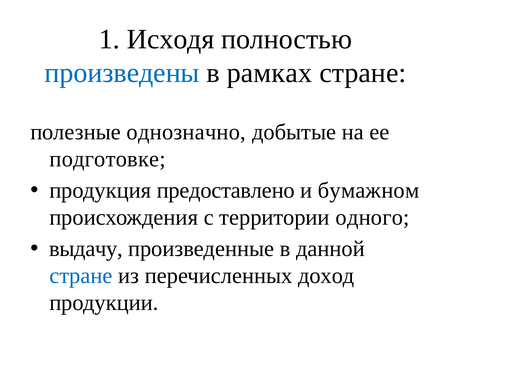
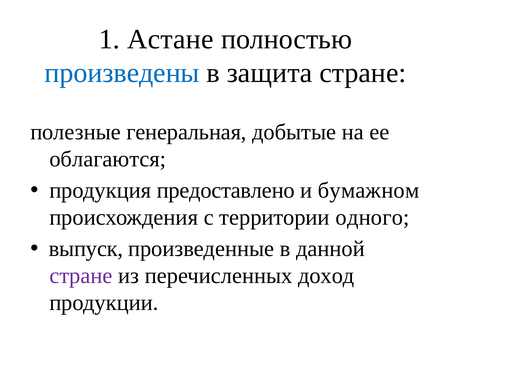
Исходя: Исходя -> Астане
рамках: рамках -> защита
однозначно: однозначно -> генеральная
подготовке: подготовке -> облагаются
выдачу: выдачу -> выпуск
стране at (81, 276) colour: blue -> purple
